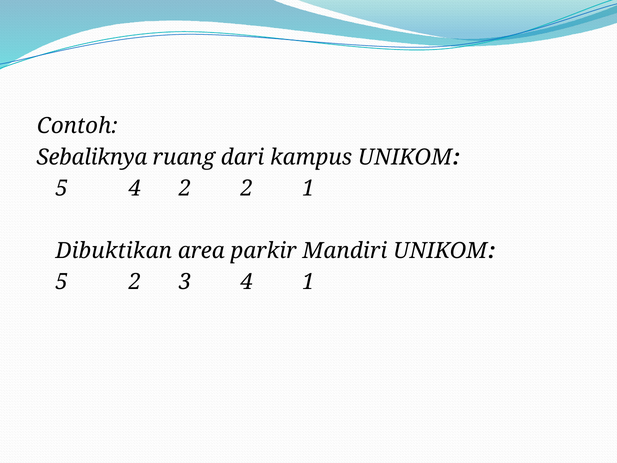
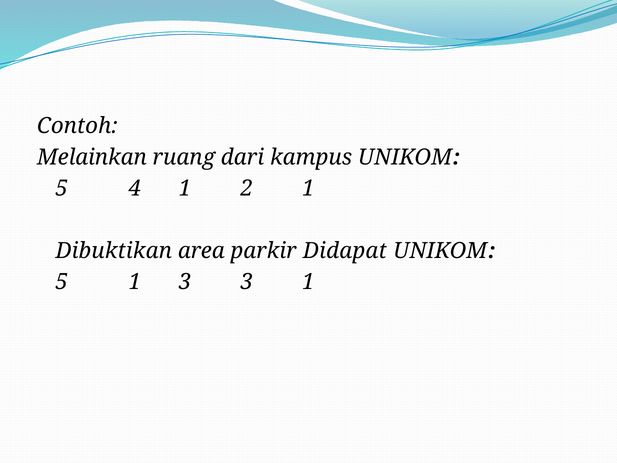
Sebaliknya: Sebaliknya -> Melainkan
4 2: 2 -> 1
Mandiri: Mandiri -> Didapat
5 2: 2 -> 1
3 4: 4 -> 3
